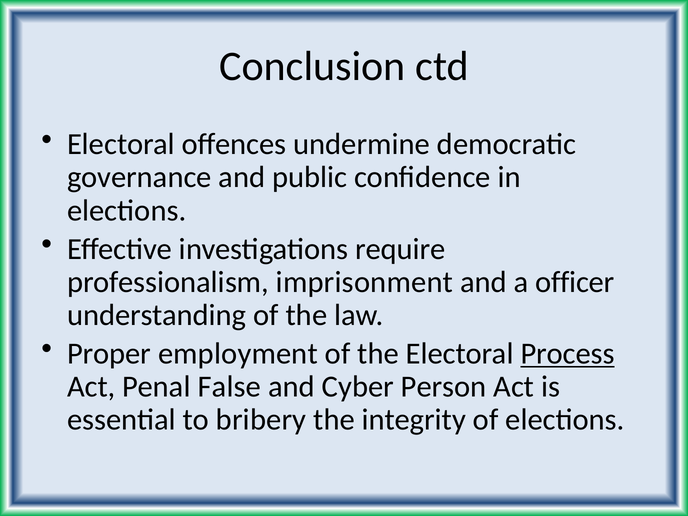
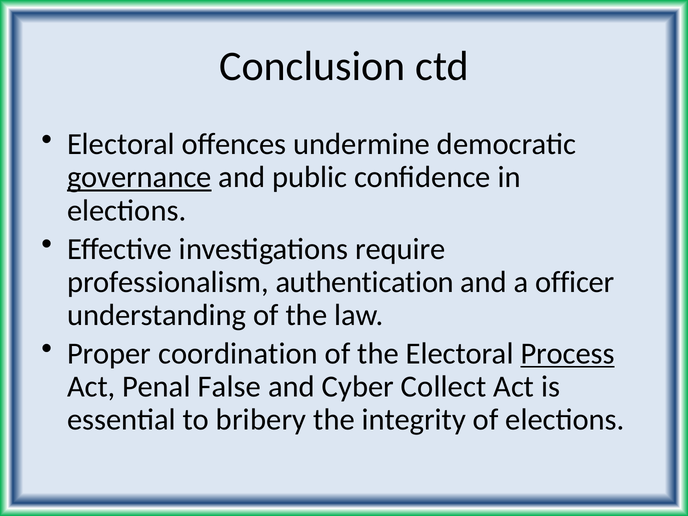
governance underline: none -> present
imprisonment: imprisonment -> authentication
employment: employment -> coordination
Person: Person -> Collect
